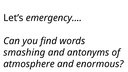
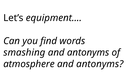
emergency…: emergency… -> equipment…
enormous at (100, 64): enormous -> antonyms
